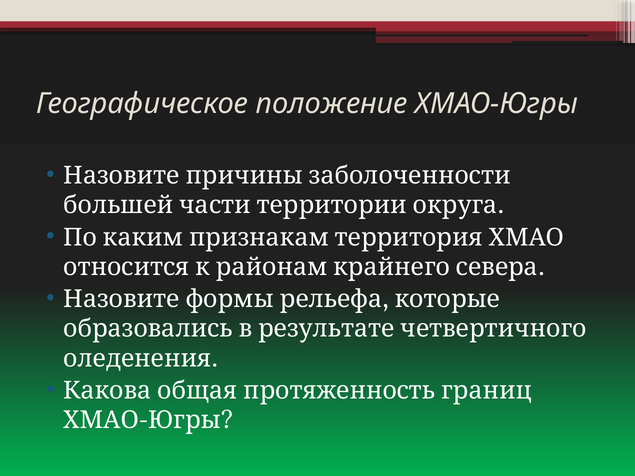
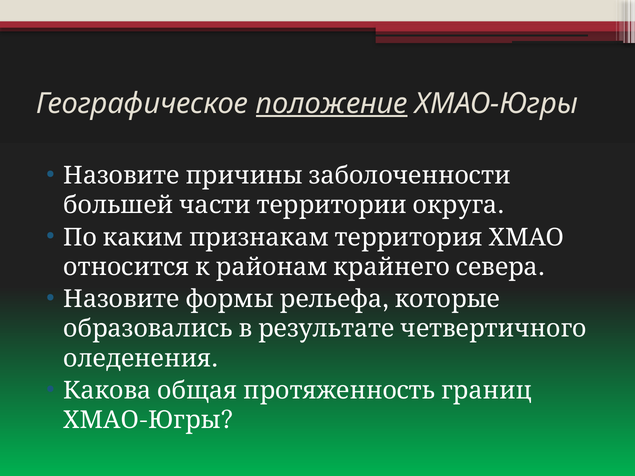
положение underline: none -> present
